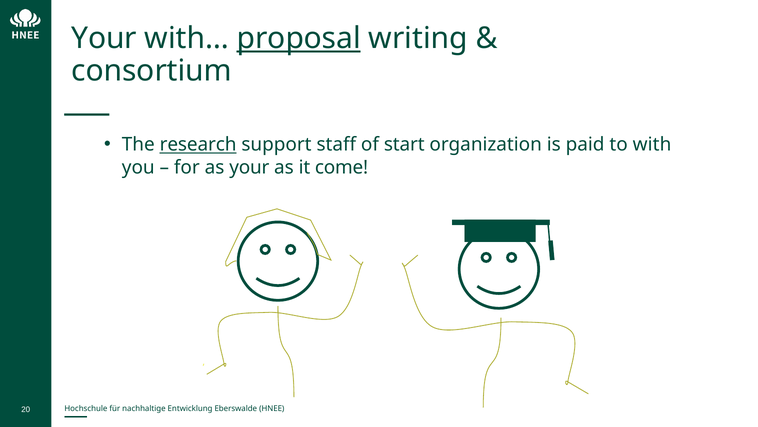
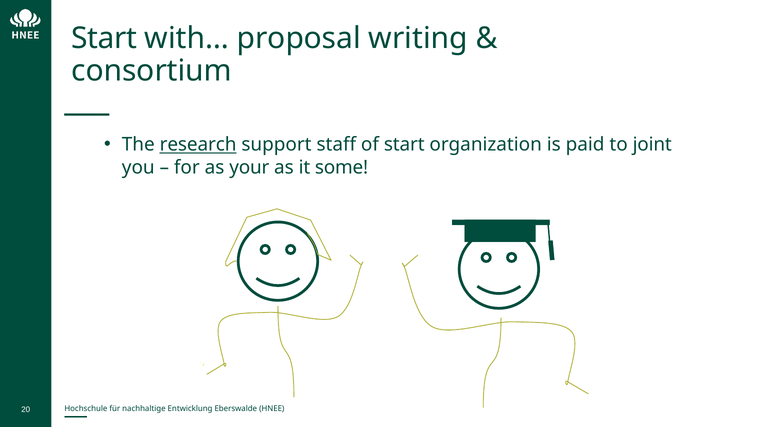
Your at (104, 39): Your -> Start
proposal underline: present -> none
with: with -> joint
come: come -> some
